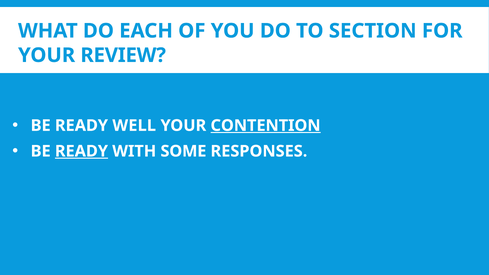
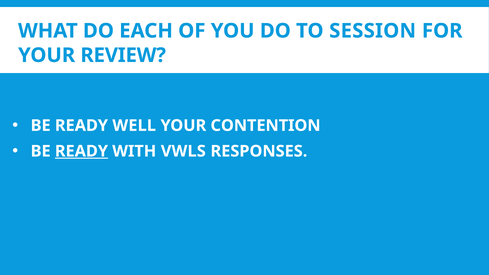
SECTION: SECTION -> SESSION
CONTENTION underline: present -> none
SOME: SOME -> VWLS
